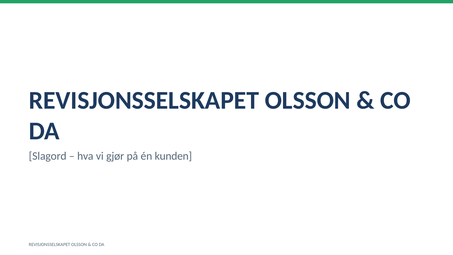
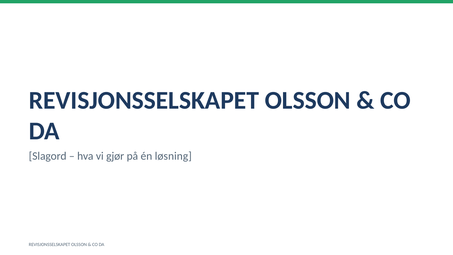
kunden: kunden -> løsning
